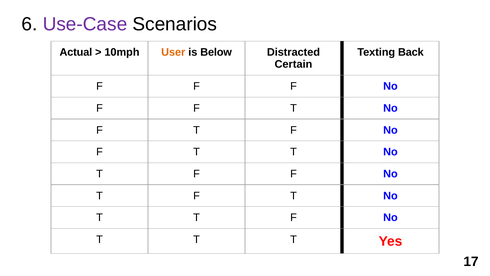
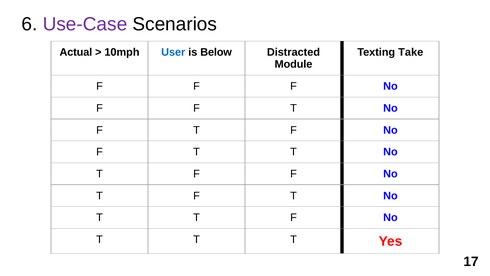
User colour: orange -> blue
Back: Back -> Take
Certain: Certain -> Module
